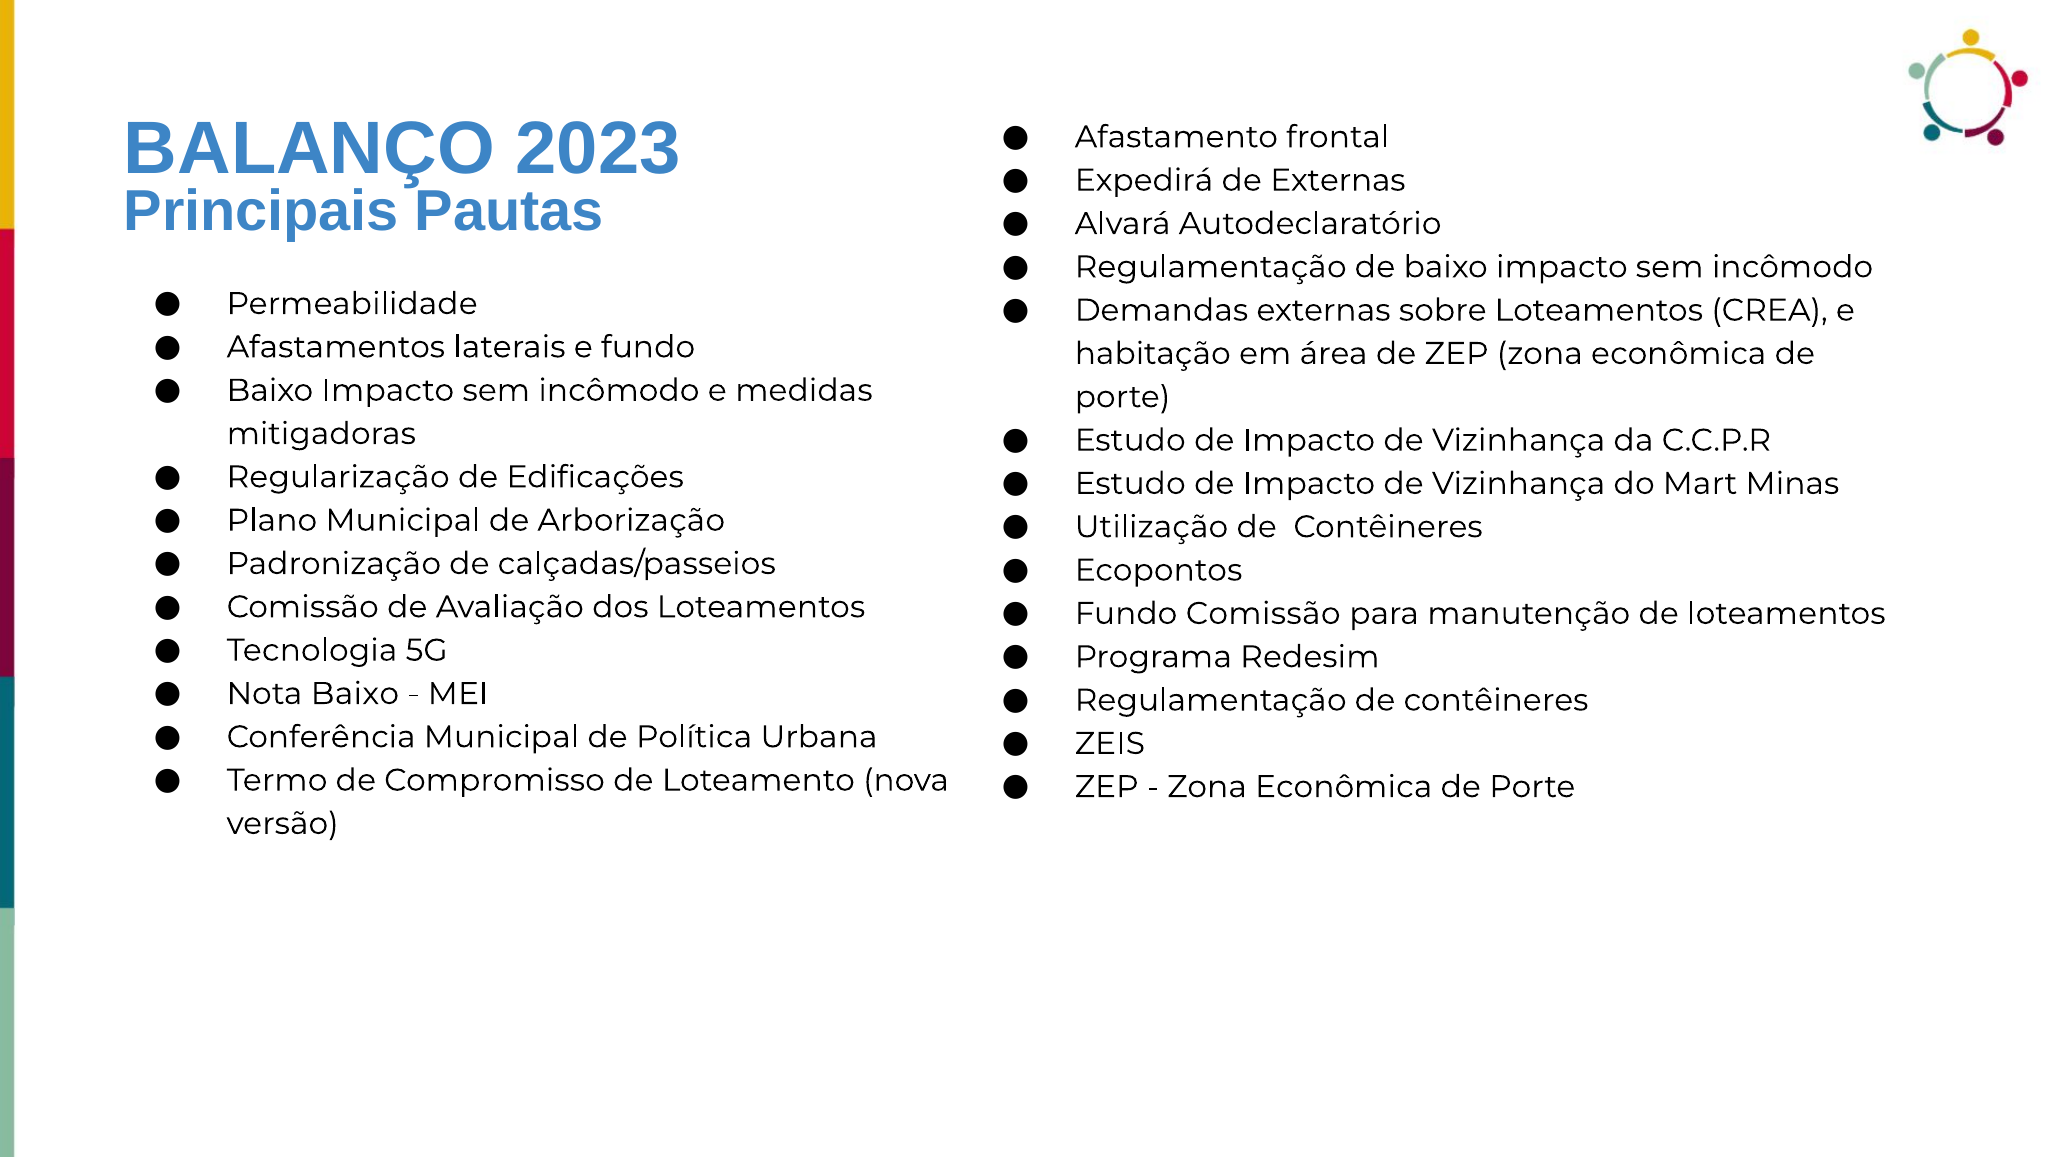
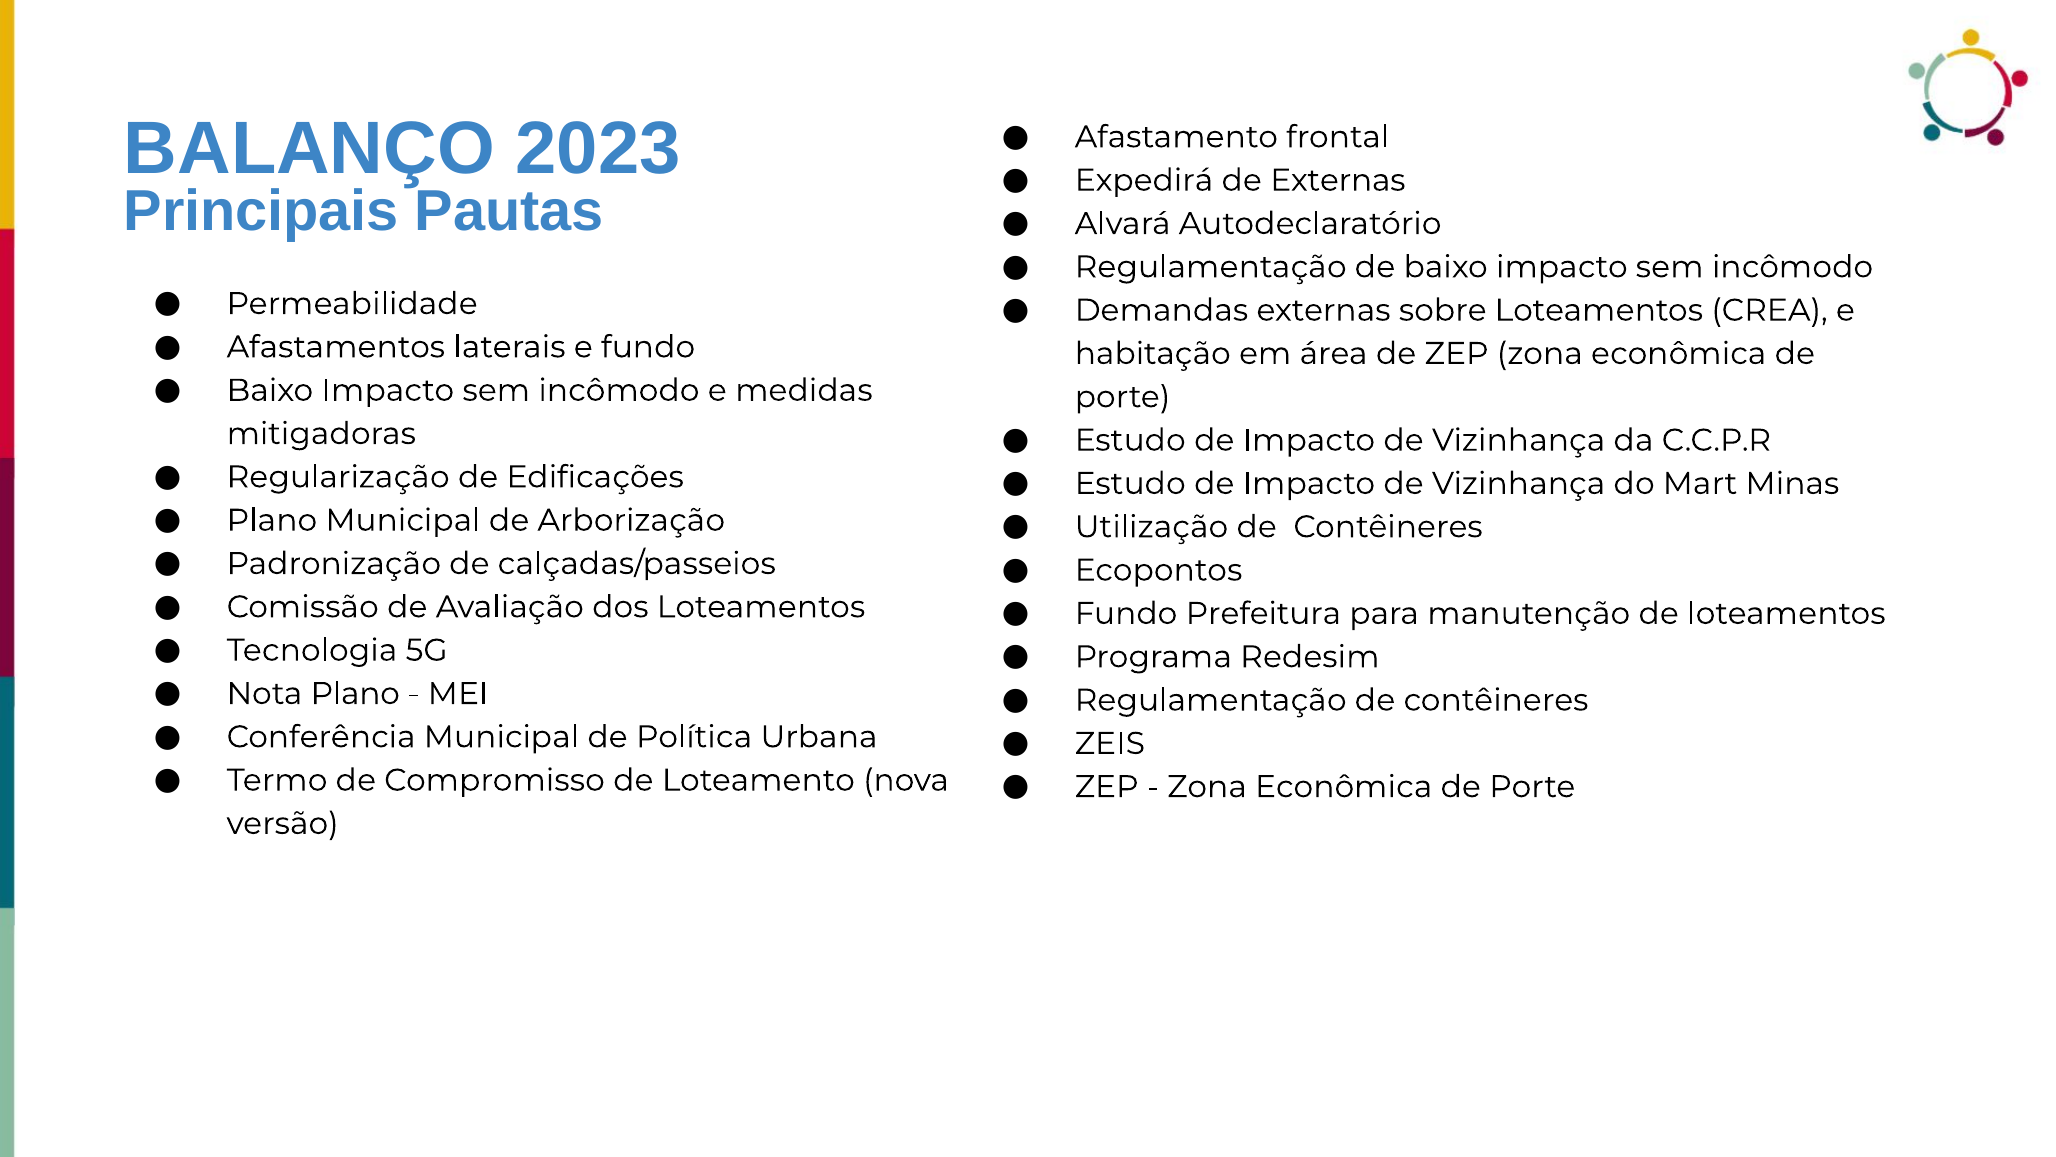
Fundo Comissão: Comissão -> Prefeitura
Nota Baixo: Baixo -> Plano
